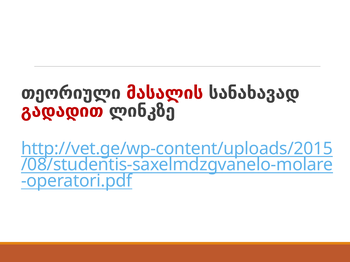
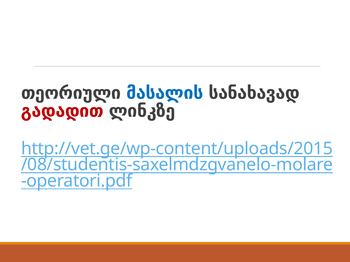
მასალის colour: red -> blue
